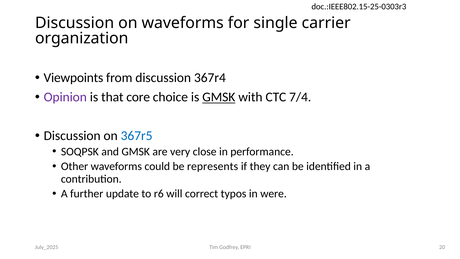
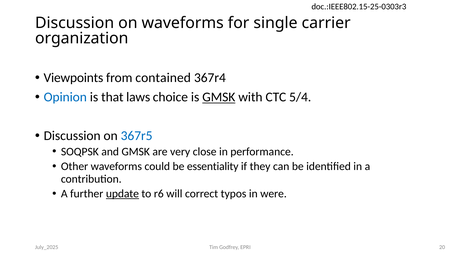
from discussion: discussion -> contained
Opinion colour: purple -> blue
core: core -> laws
7/4: 7/4 -> 5/4
represents: represents -> essentiality
update underline: none -> present
